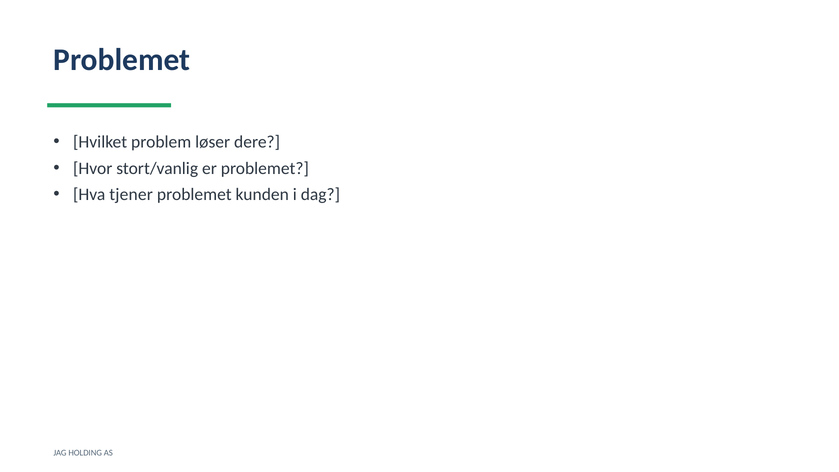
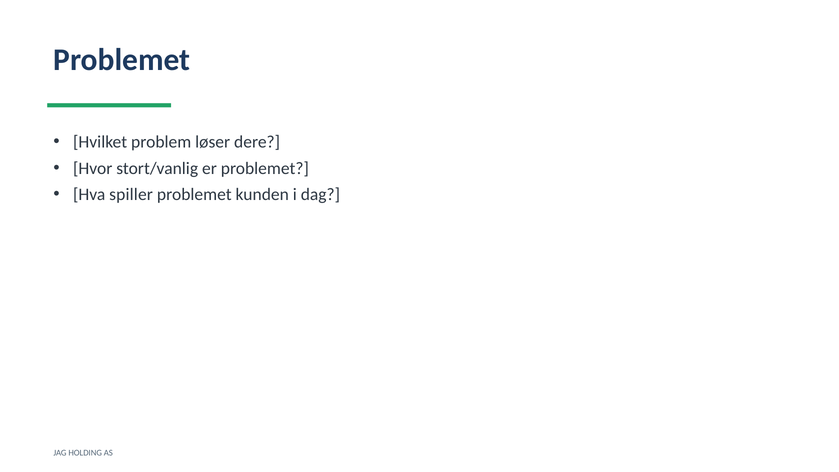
tjener: tjener -> spiller
